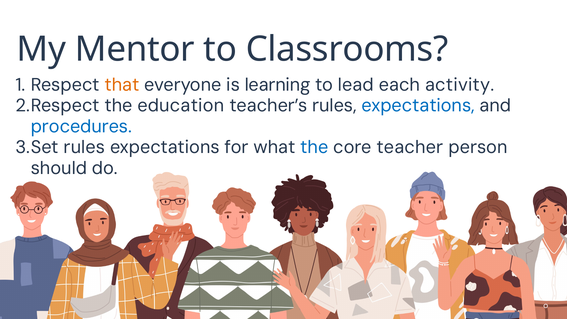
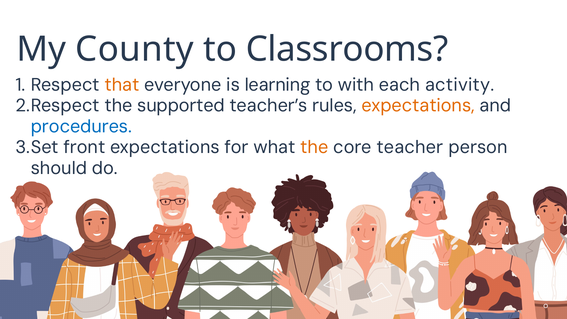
Mentor: Mentor -> County
lead: lead -> with
education: education -> supported
expectations at (418, 106) colour: blue -> orange
rules at (84, 147): rules -> front
the at (314, 147) colour: blue -> orange
